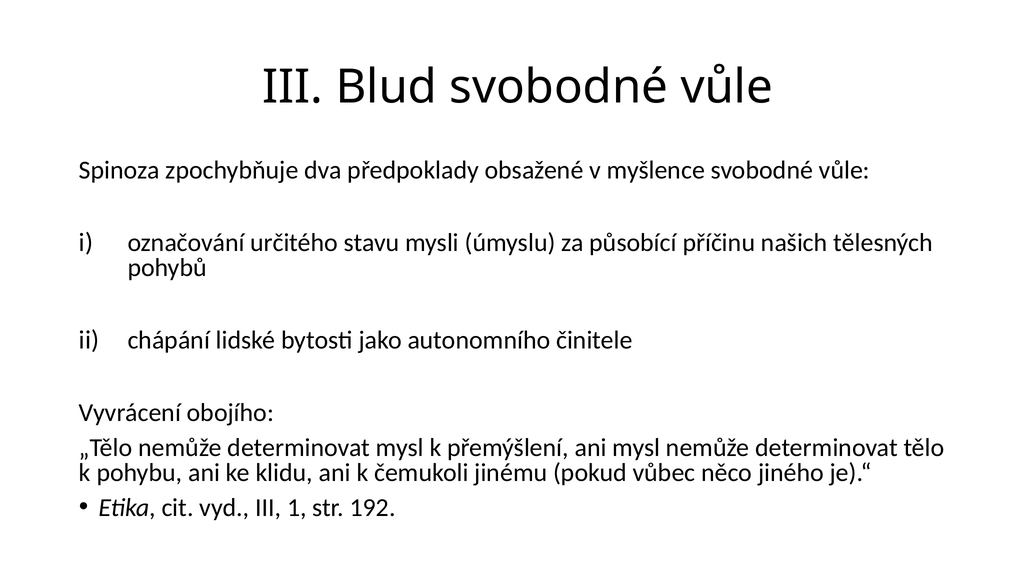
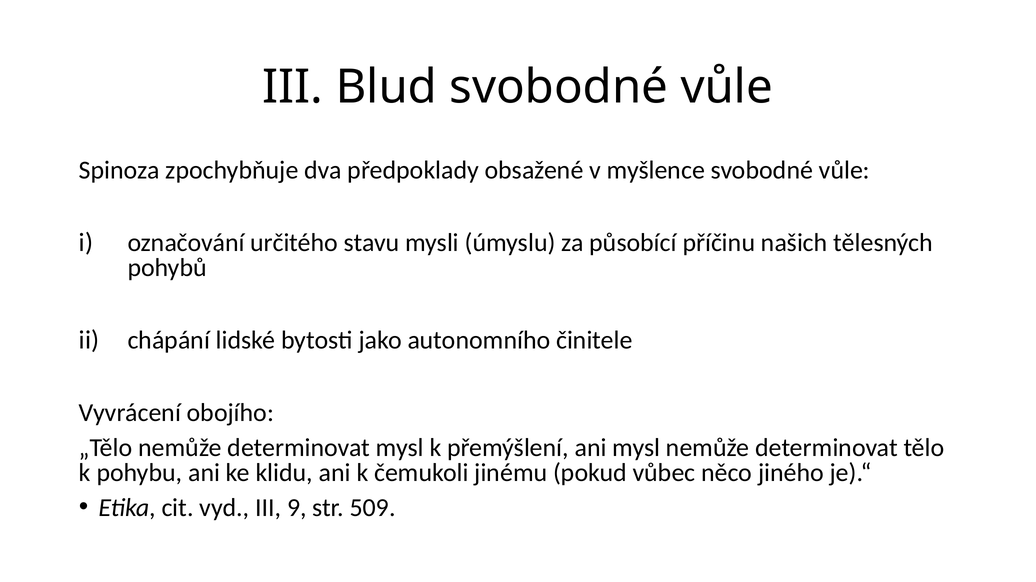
1: 1 -> 9
192: 192 -> 509
